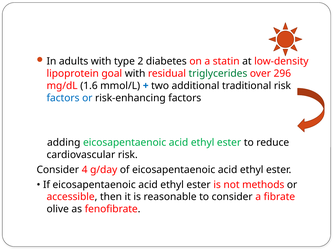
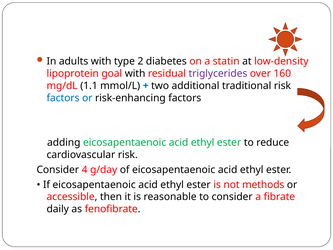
triglycerides colour: green -> purple
296: 296 -> 160
1.6: 1.6 -> 1.1
olive: olive -> daily
